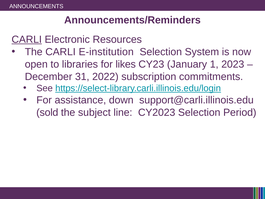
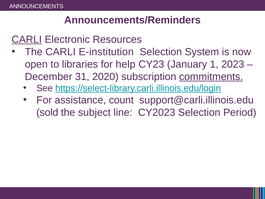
likes: likes -> help
2022: 2022 -> 2020
commitments underline: none -> present
down: down -> count
